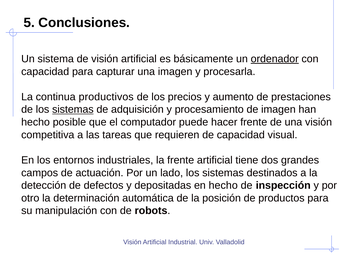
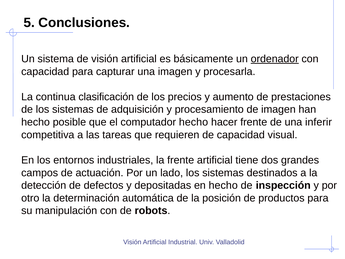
productivos: productivos -> clasificación
sistemas at (73, 109) underline: present -> none
computador puede: puede -> hecho
una visión: visión -> inferir
